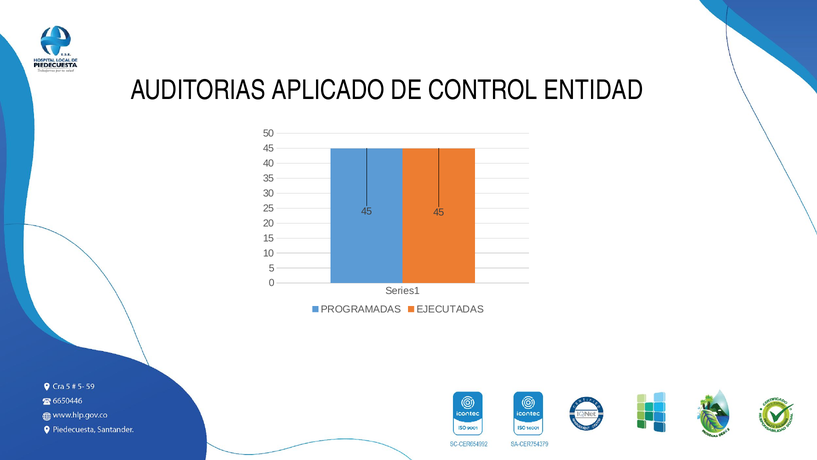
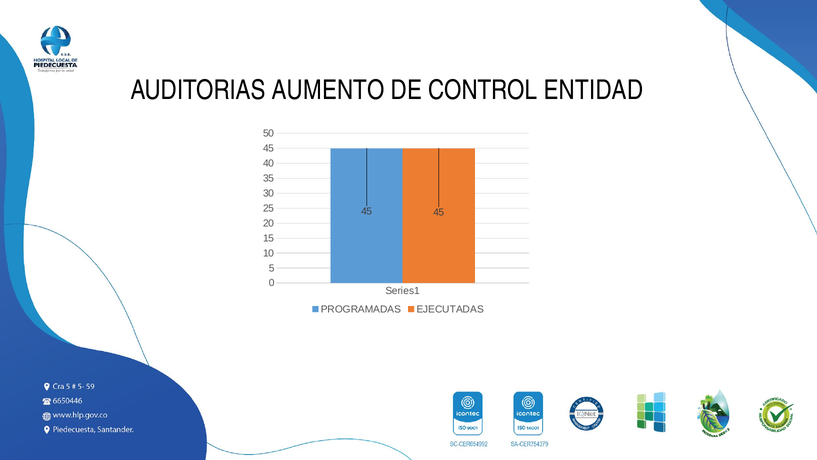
APLICADO: APLICADO -> AUMENTO
